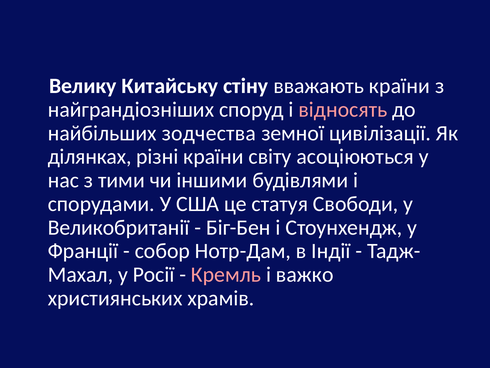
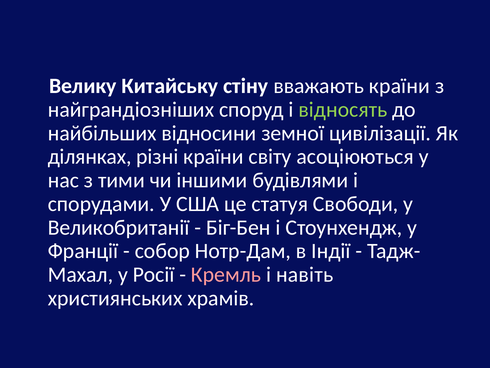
відносять colour: pink -> light green
зодчества: зодчества -> відносини
важко: важко -> навіть
